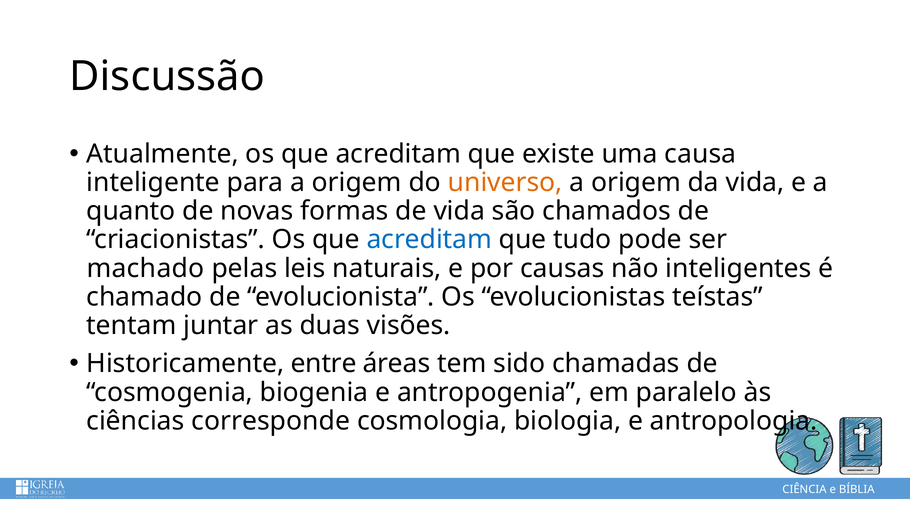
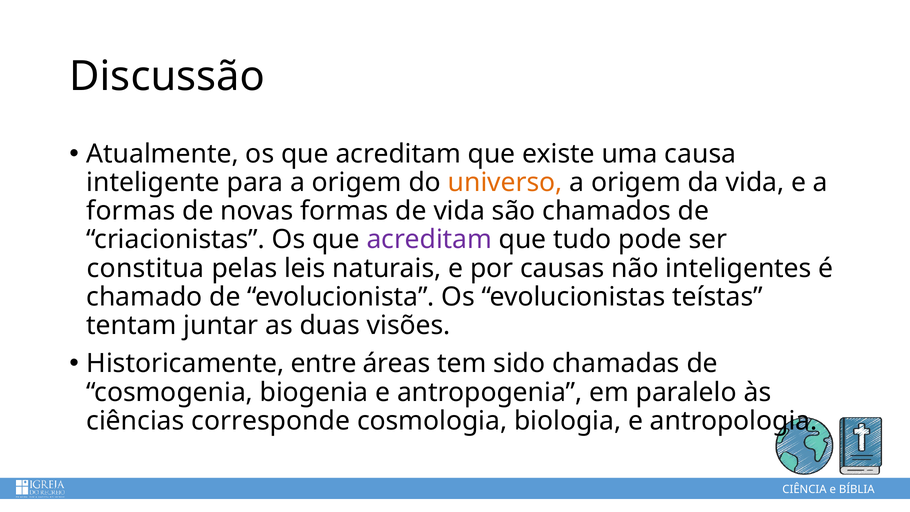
quanto at (131, 211): quanto -> formas
acreditam at (429, 240) colour: blue -> purple
machado: machado -> constitua
